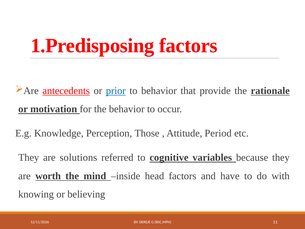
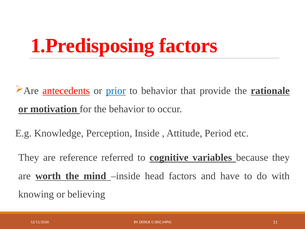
Perception Those: Those -> Inside
solutions: solutions -> reference
